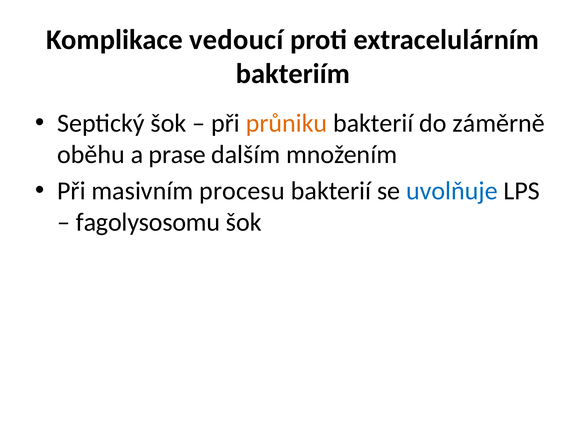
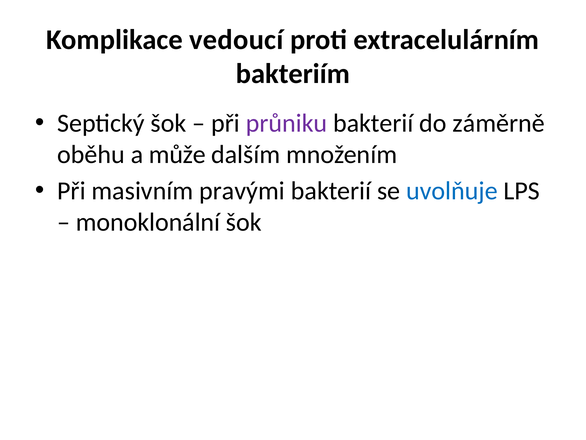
průniku colour: orange -> purple
prase: prase -> může
procesu: procesu -> pravými
fagolysosomu: fagolysosomu -> monoklonální
